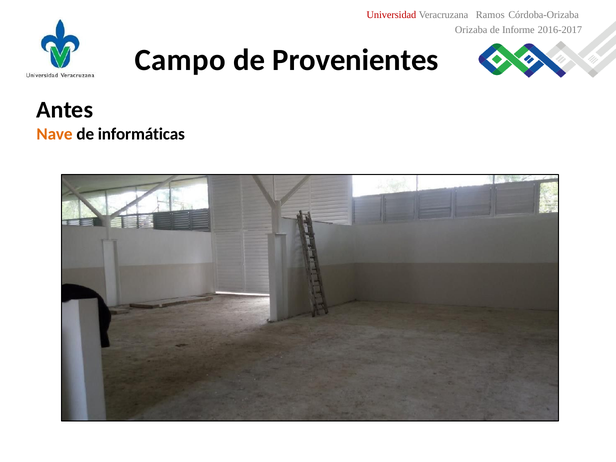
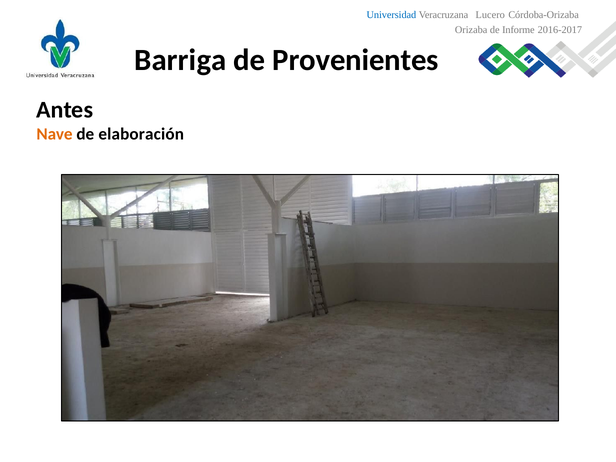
Universidad colour: red -> blue
Ramos: Ramos -> Lucero
Campo: Campo -> Barriga
informáticas: informáticas -> elaboración
